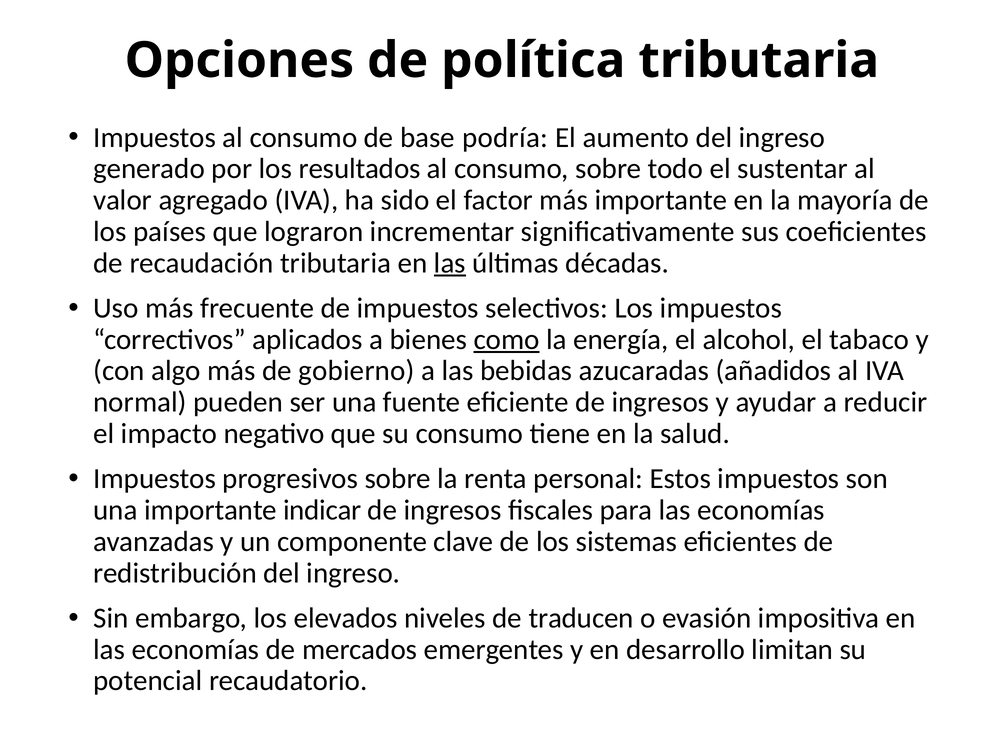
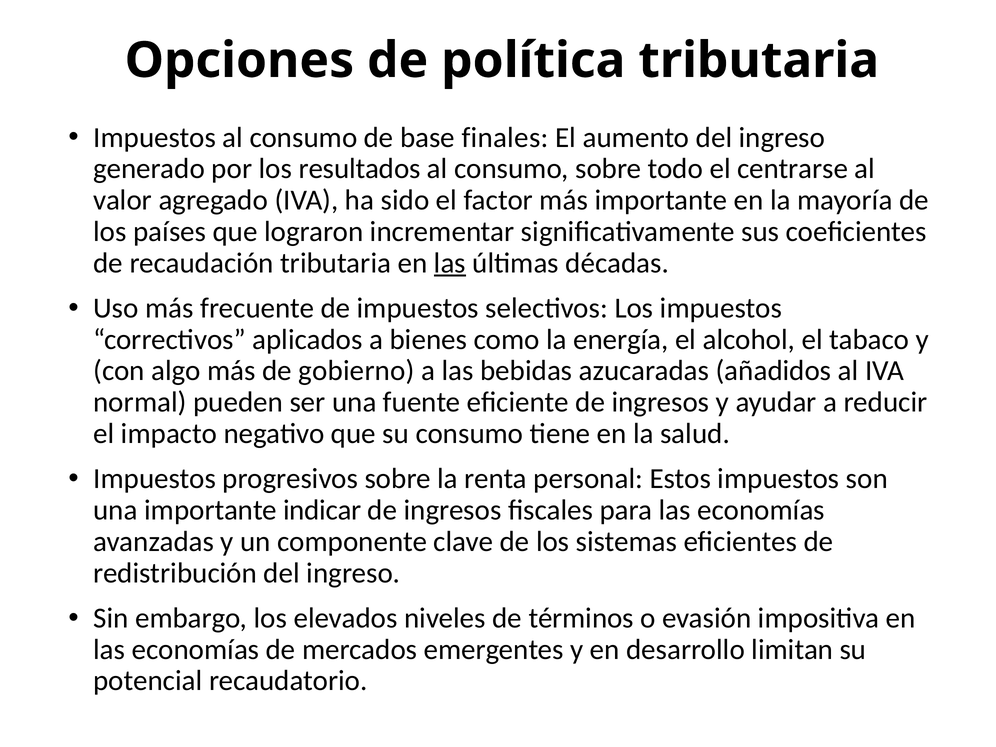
podría: podría -> finales
sustentar: sustentar -> centrarse
como underline: present -> none
traducen: traducen -> términos
